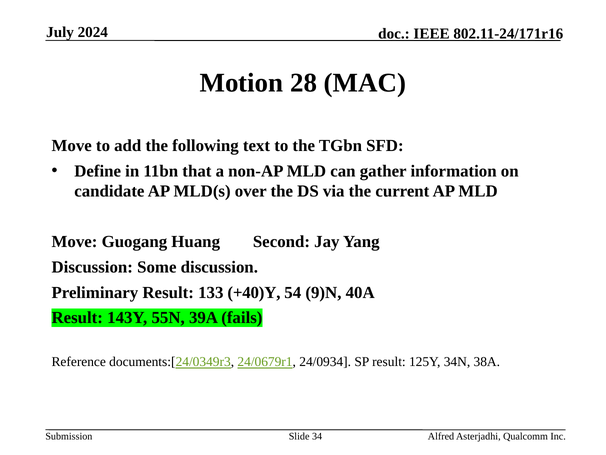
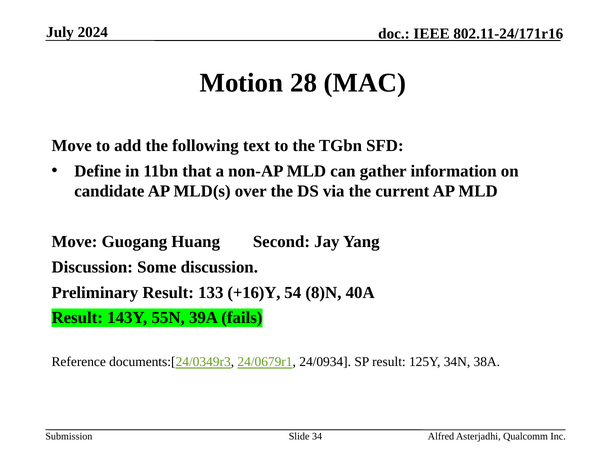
+40)Y: +40)Y -> +16)Y
9)N: 9)N -> 8)N
